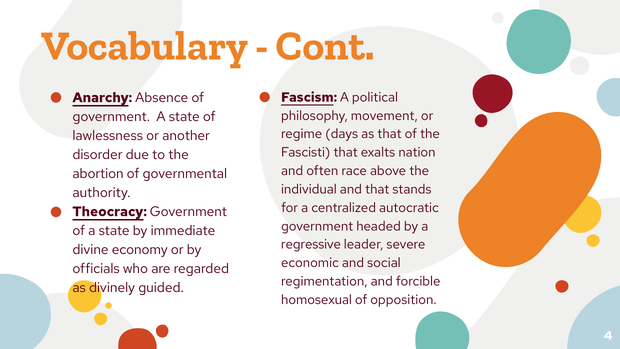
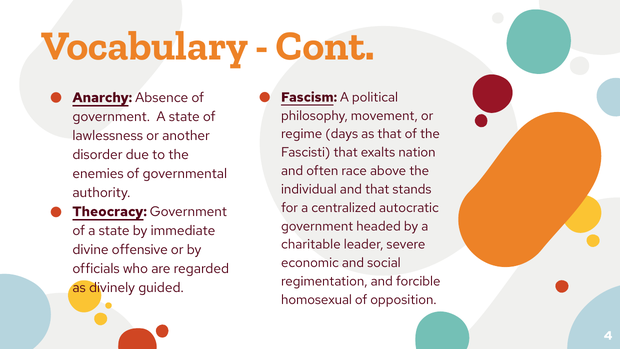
abortion: abortion -> enemies
regressive: regressive -> charitable
economy: economy -> offensive
